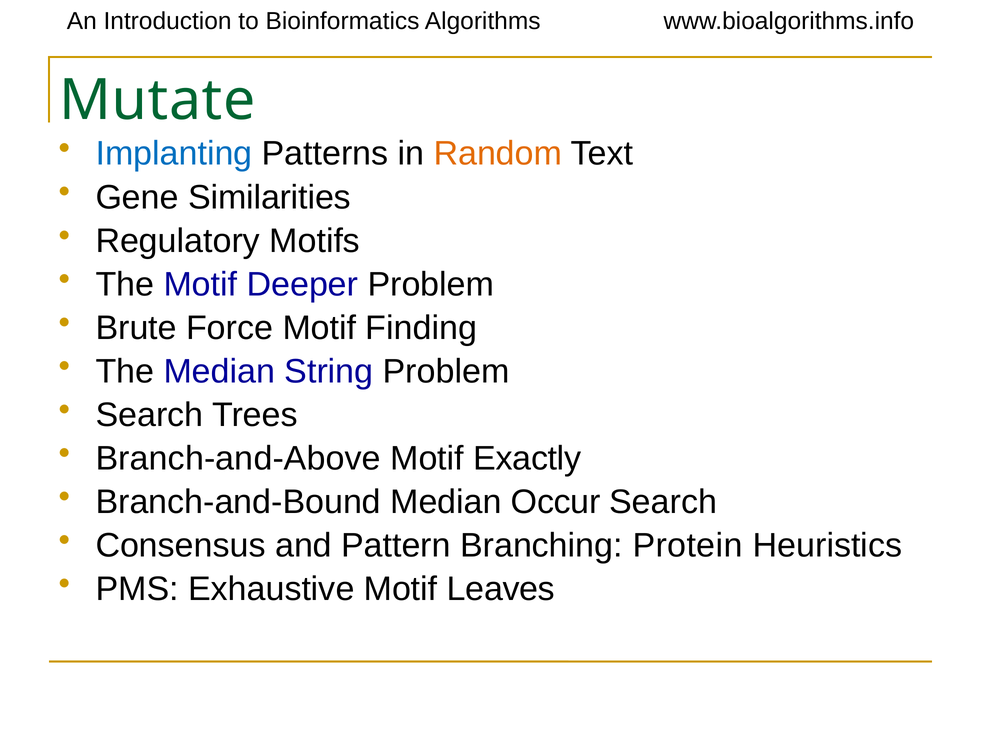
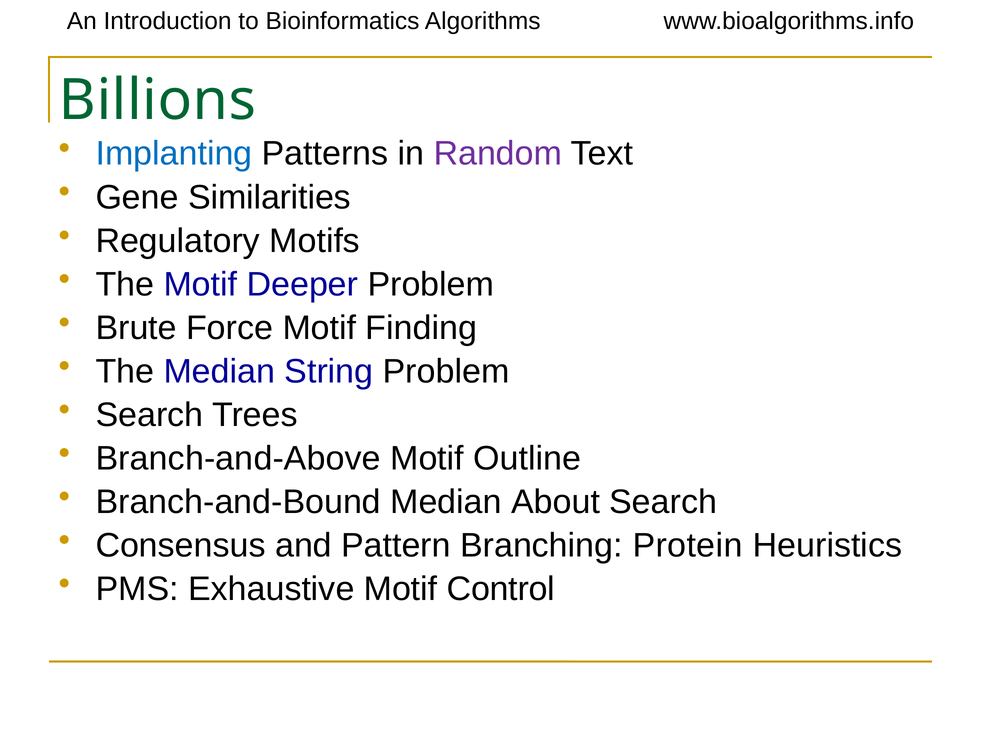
Mutate: Mutate -> Billions
Random colour: orange -> purple
Exactly: Exactly -> Outline
Occur: Occur -> About
Leaves: Leaves -> Control
